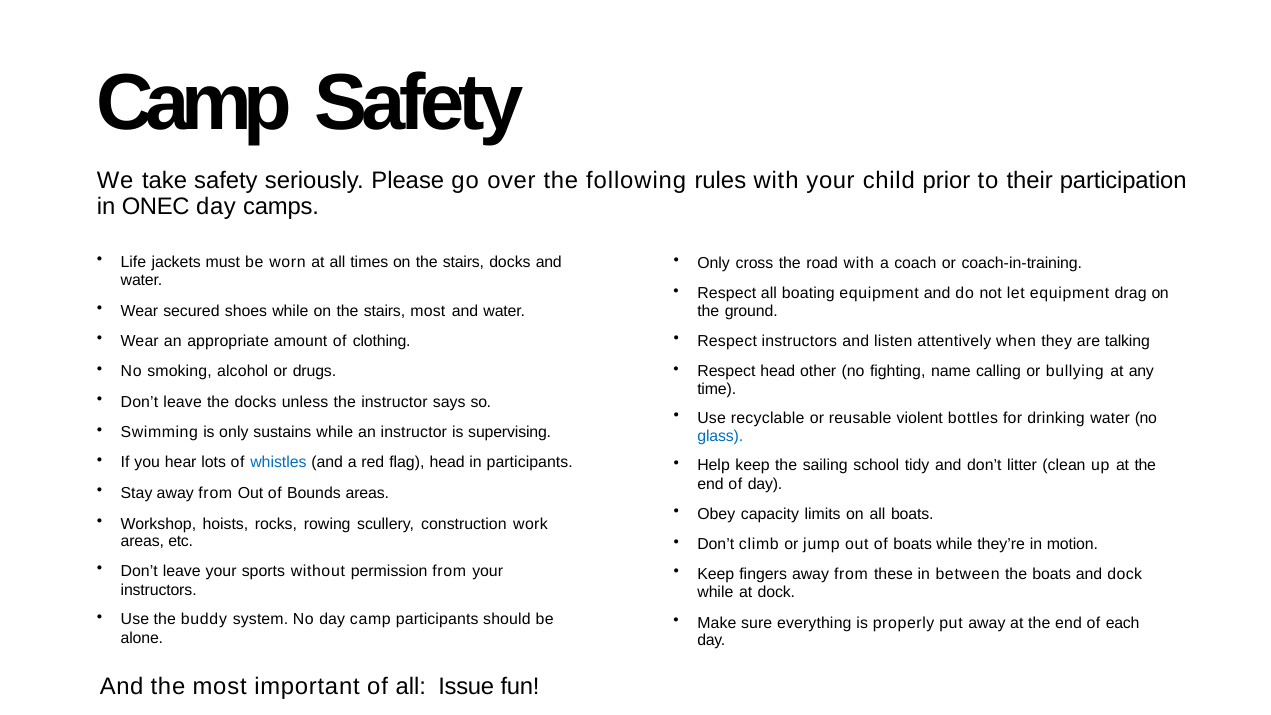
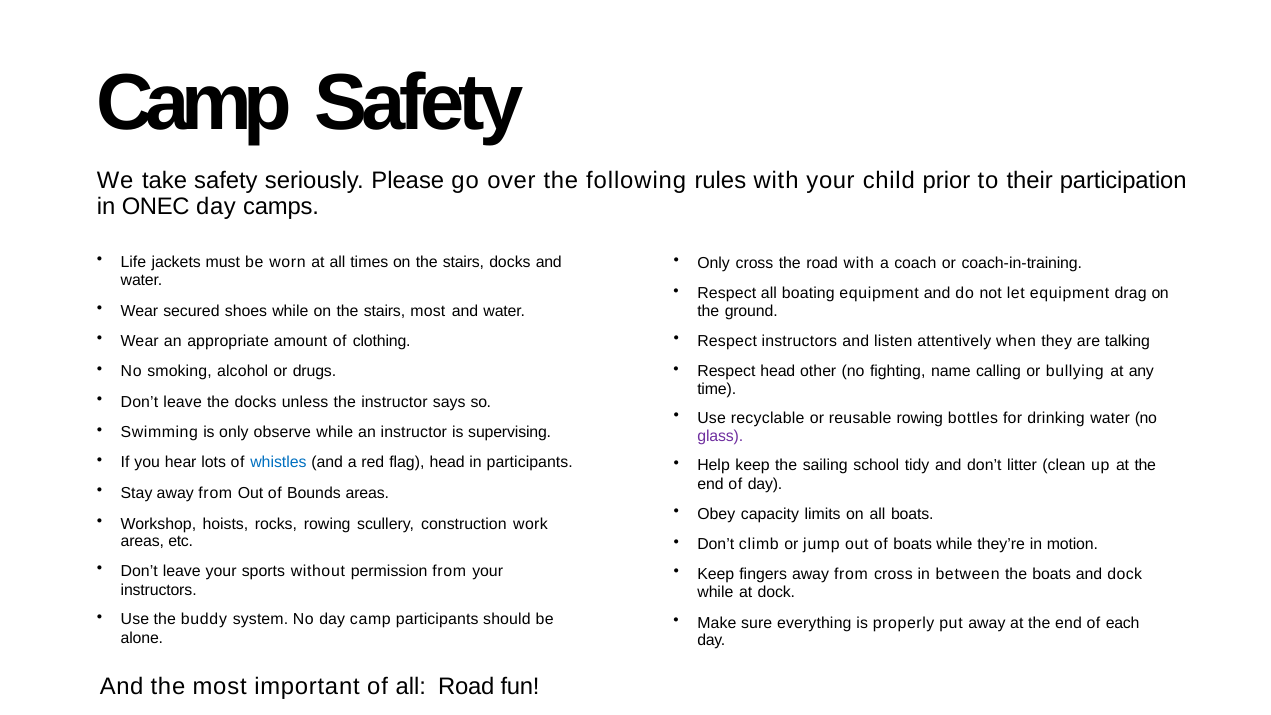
reusable violent: violent -> rowing
sustains: sustains -> observe
glass colour: blue -> purple
from these: these -> cross
all Issue: Issue -> Road
